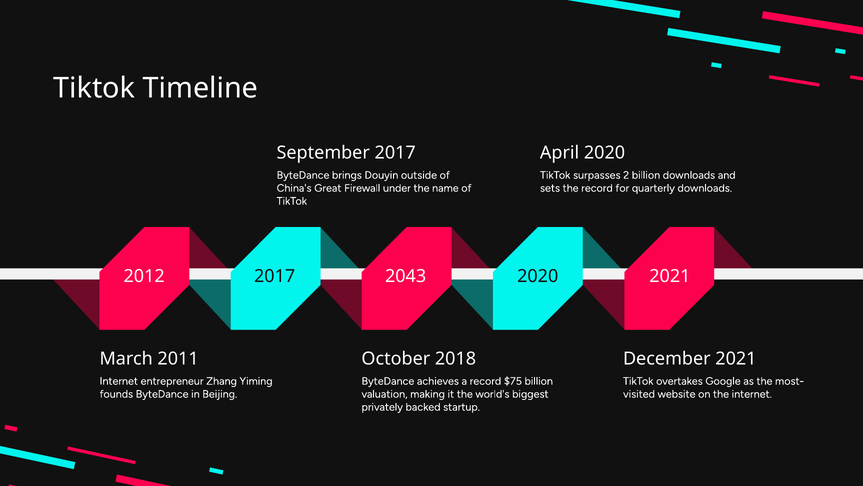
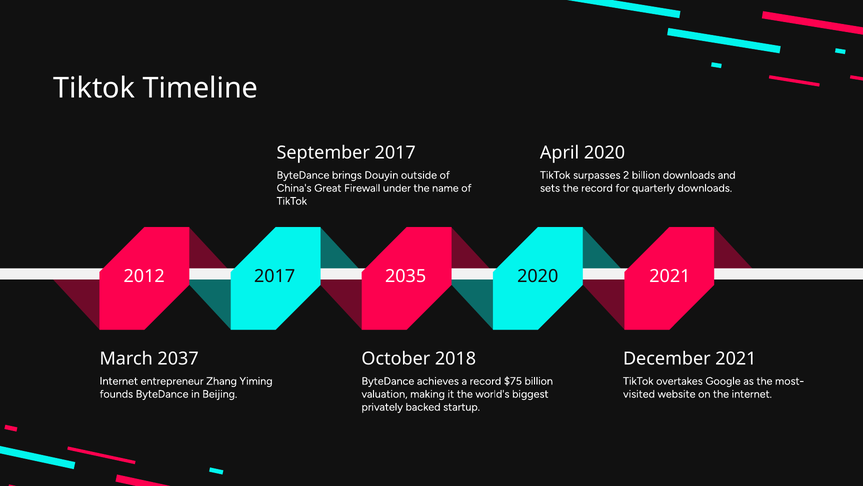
2043: 2043 -> 2035
2011: 2011 -> 2037
